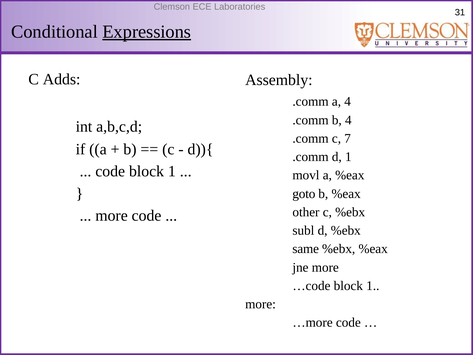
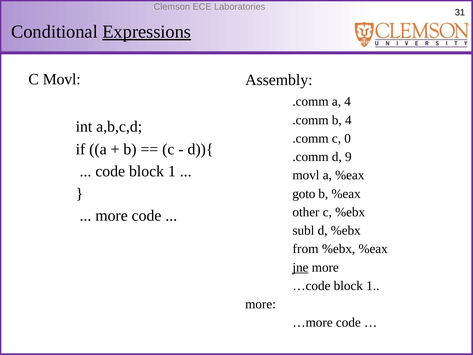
C Adds: Adds -> Movl
7: 7 -> 0
d 1: 1 -> 9
same: same -> from
jne underline: none -> present
